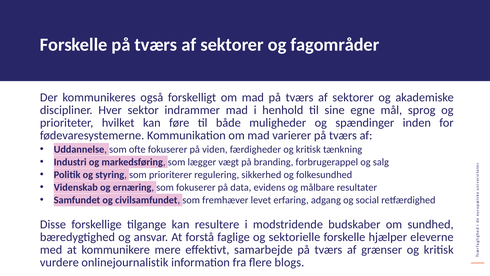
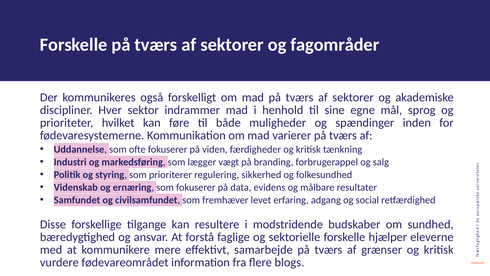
onlinejournalistik: onlinejournalistik -> fødevareområdet
